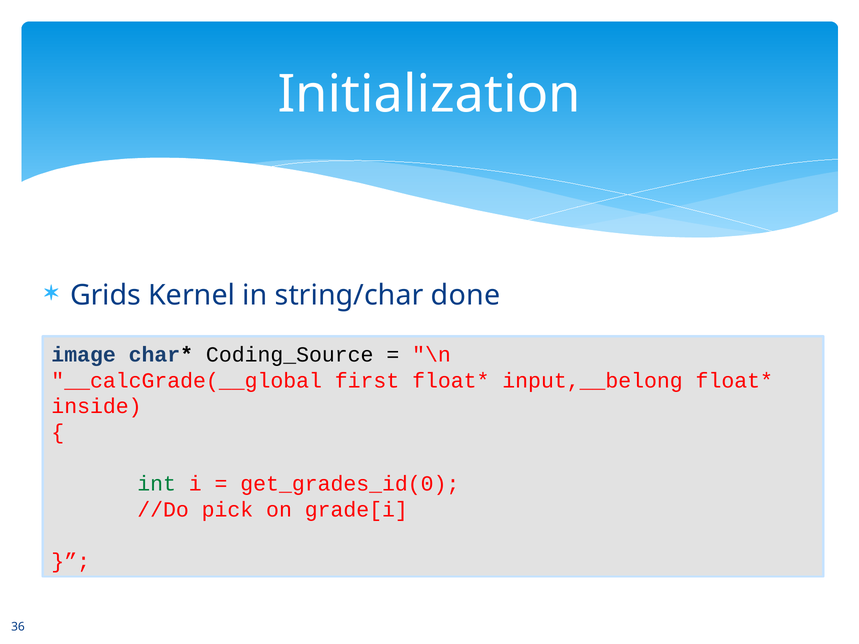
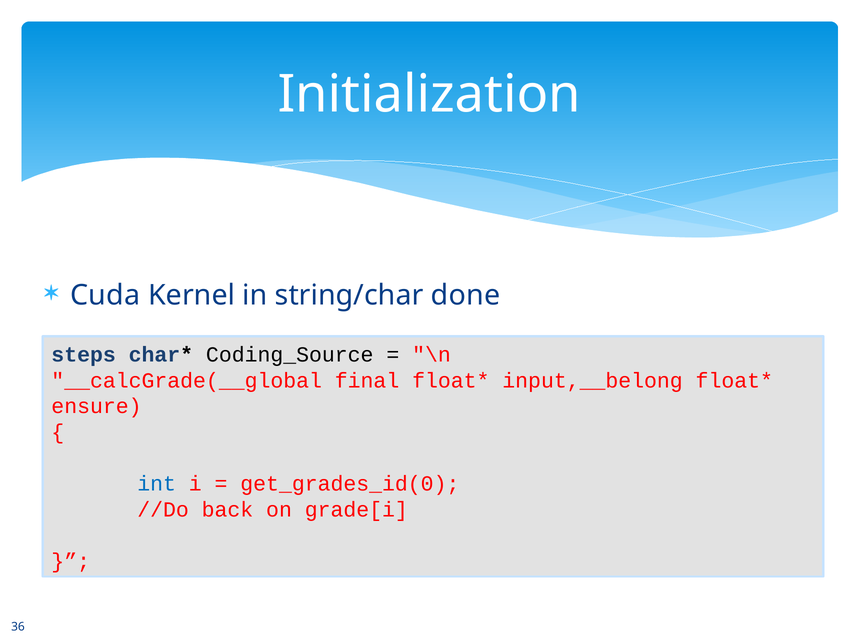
Grids: Grids -> Cuda
image: image -> steps
first: first -> final
inside: inside -> ensure
int colour: green -> blue
pick: pick -> back
